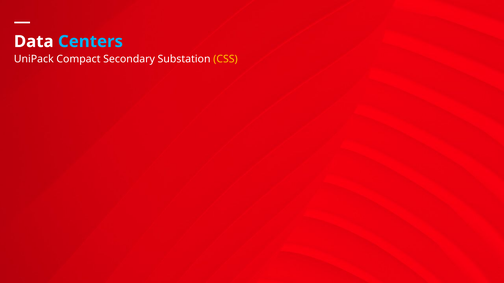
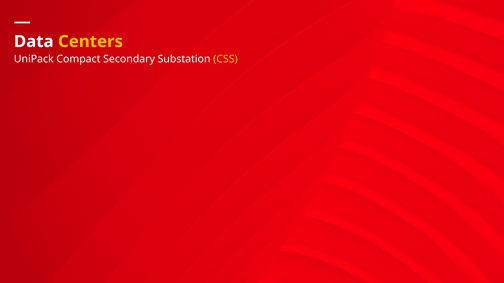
Centers colour: light blue -> yellow
